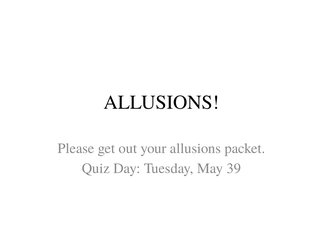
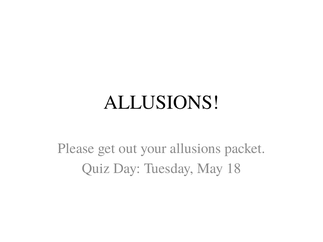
39: 39 -> 18
